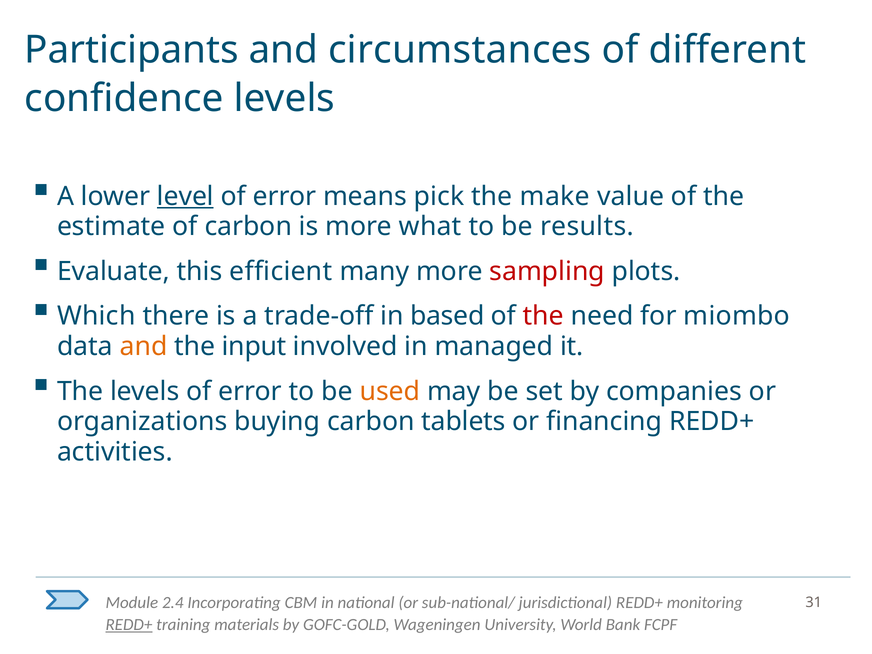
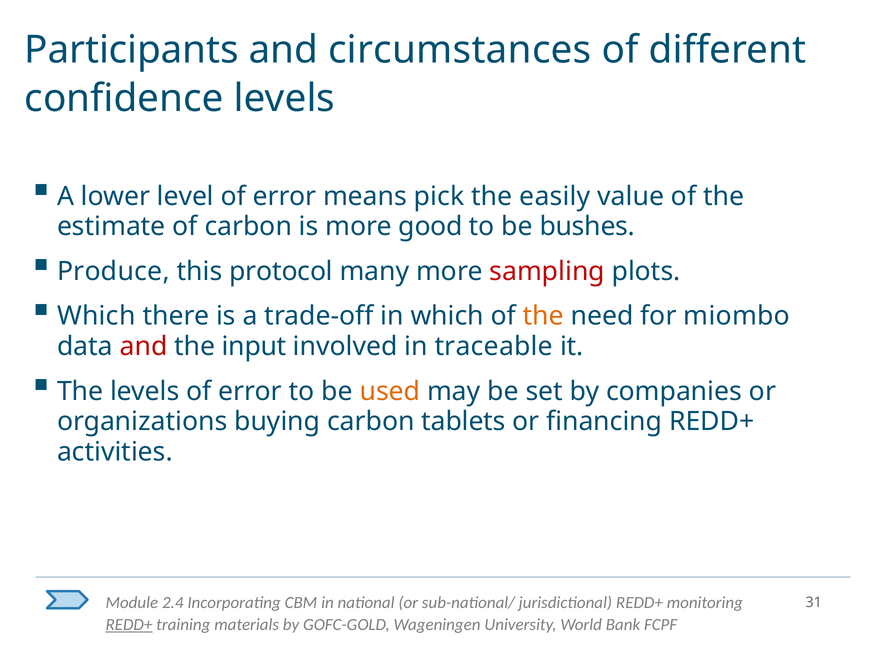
level underline: present -> none
make: make -> easily
what: what -> good
results: results -> bushes
Evaluate: Evaluate -> Produce
efficient: efficient -> protocol
in based: based -> which
the at (543, 316) colour: red -> orange
and at (144, 346) colour: orange -> red
managed: managed -> traceable
